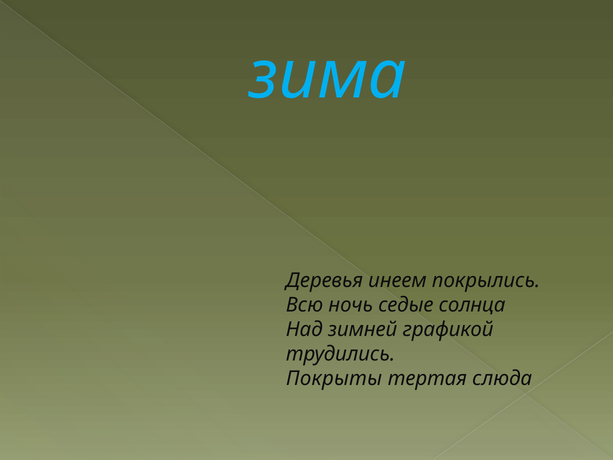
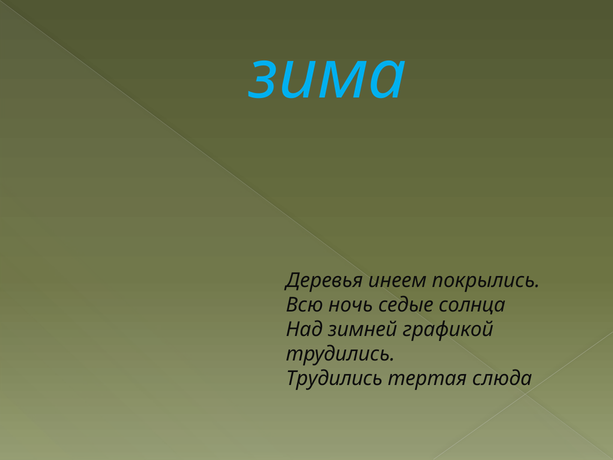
Покрыты at (334, 378): Покрыты -> Трудились
